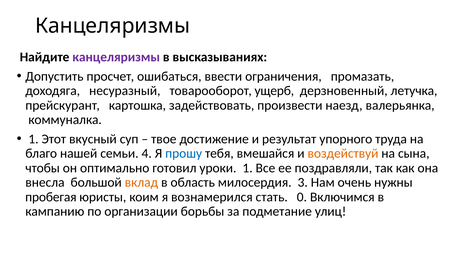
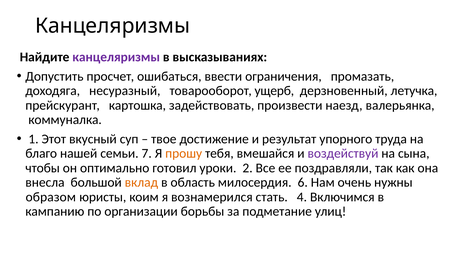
4: 4 -> 7
прошу colour: blue -> orange
воздействуй colour: orange -> purple
уроки 1: 1 -> 2
3: 3 -> 6
пробегая: пробегая -> образом
0: 0 -> 4
